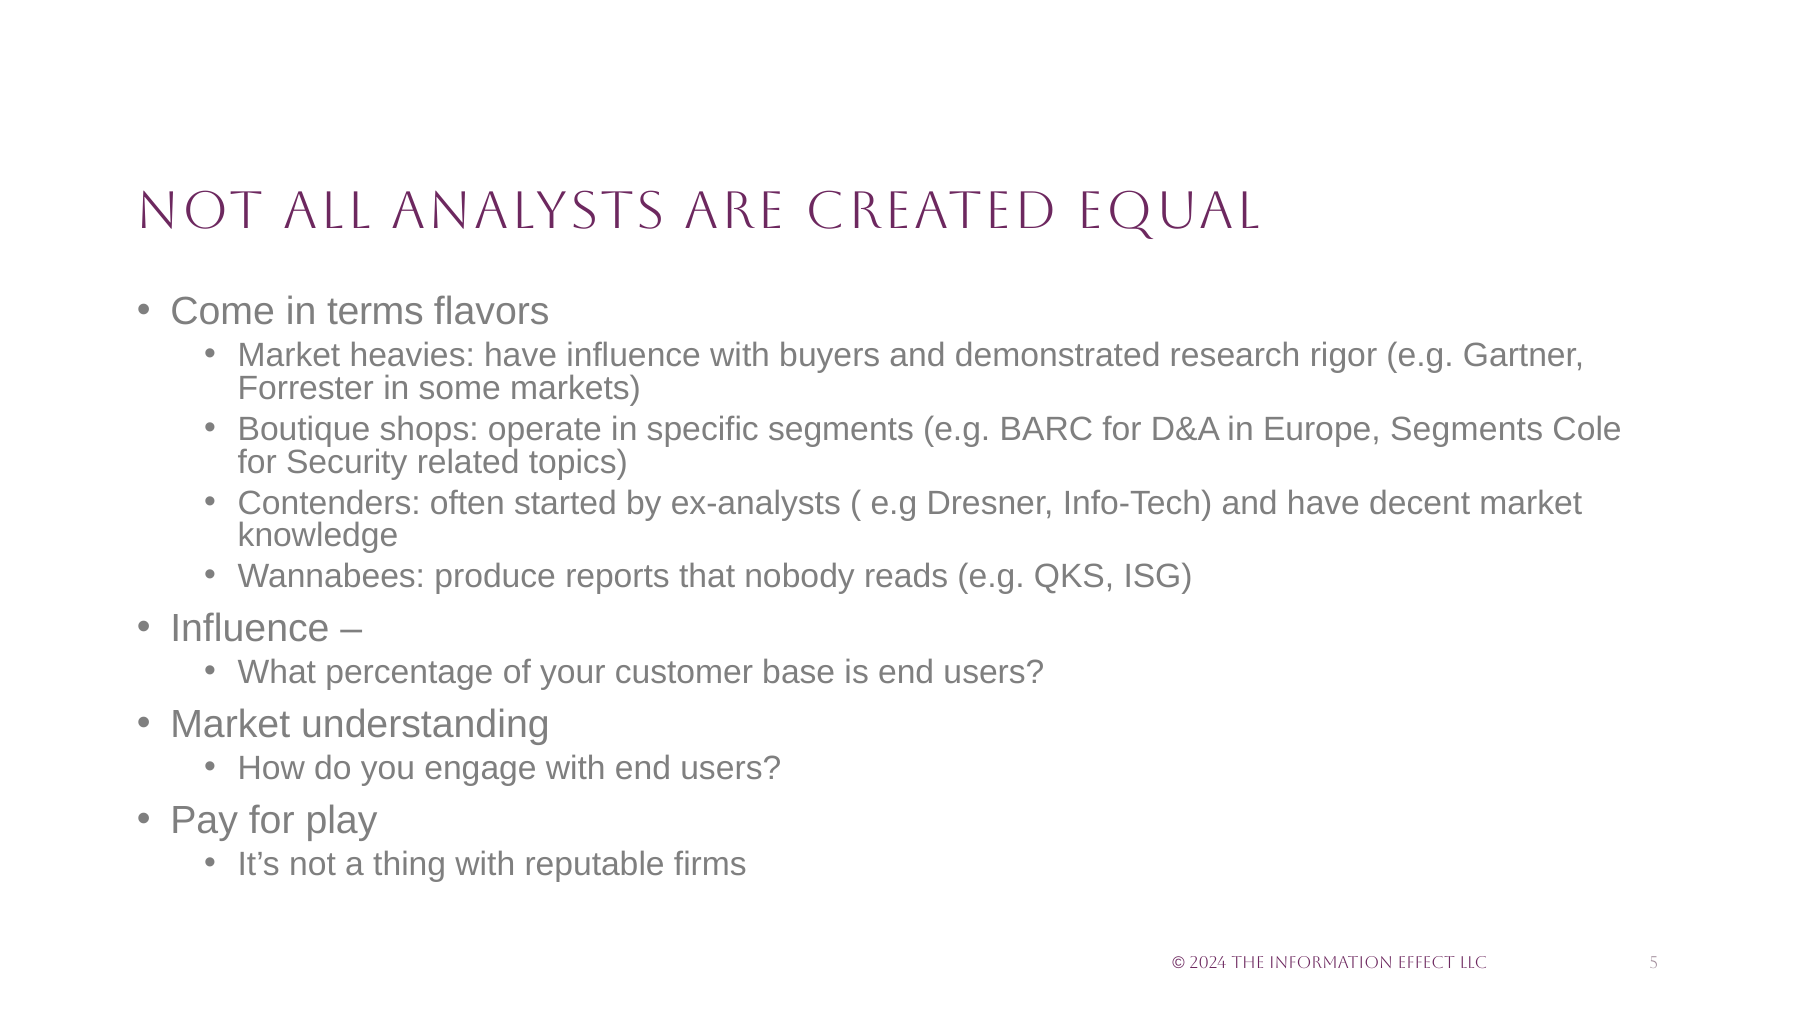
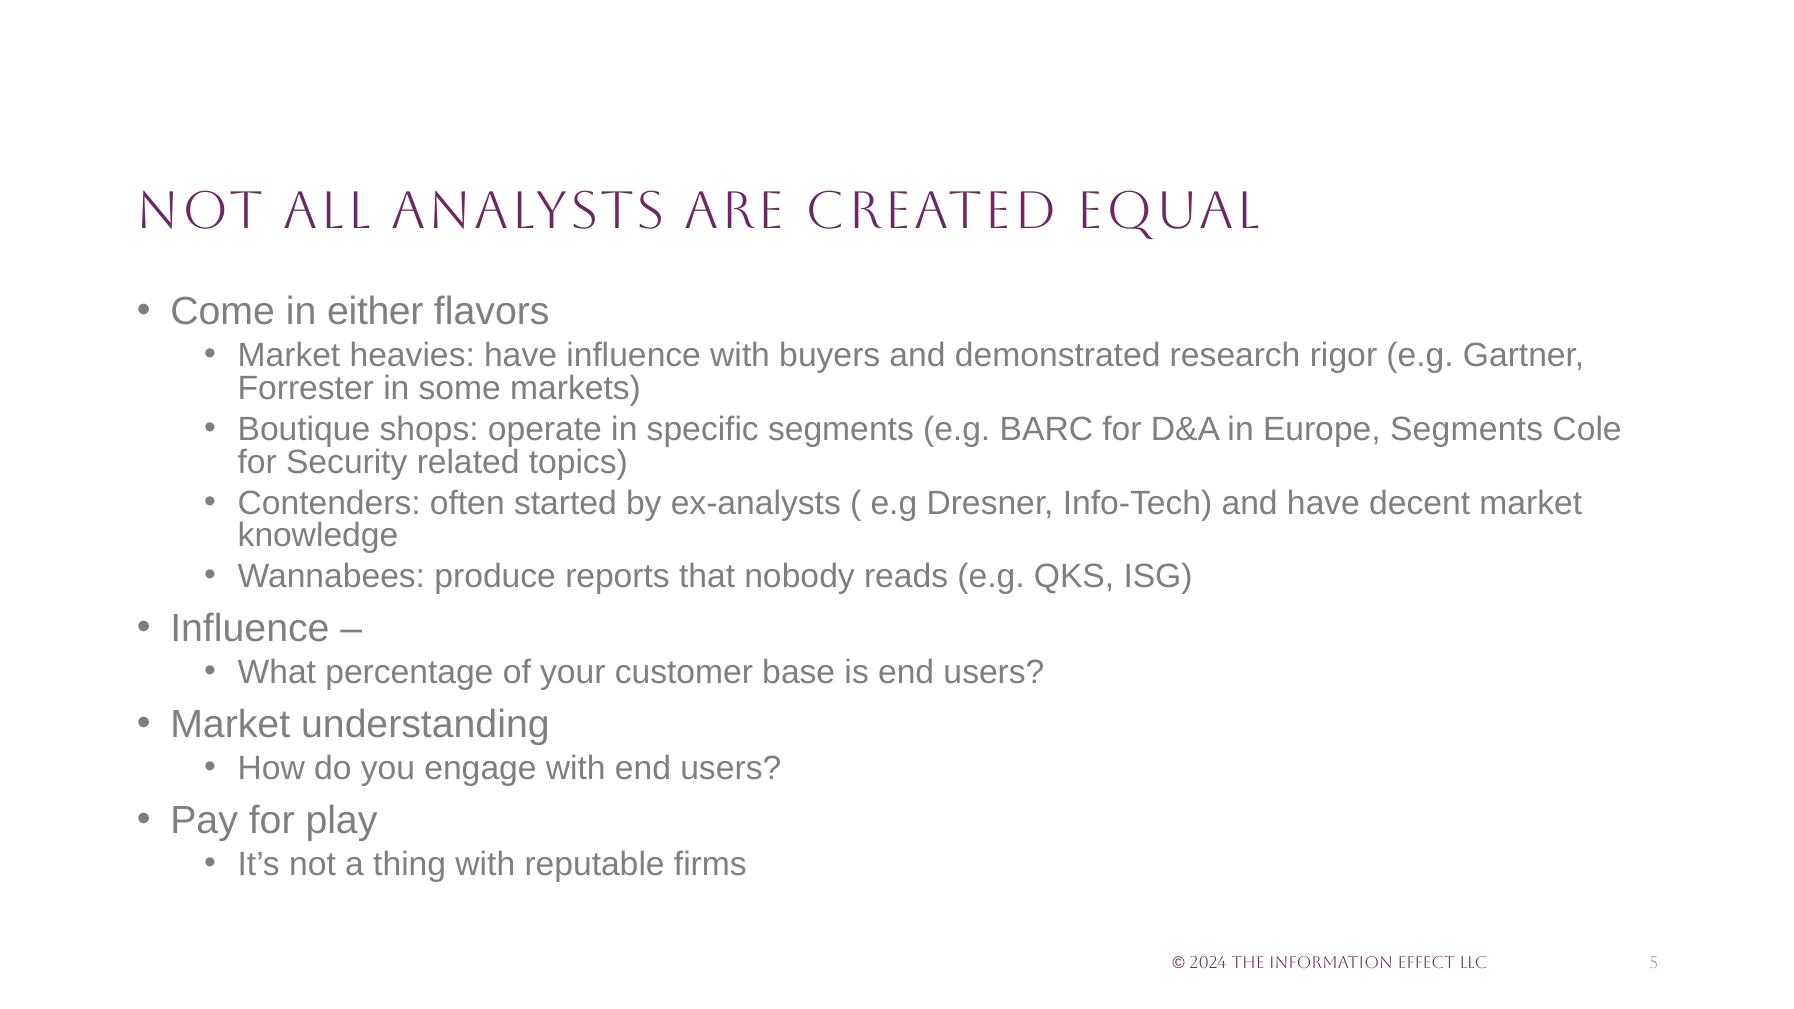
terms: terms -> either
